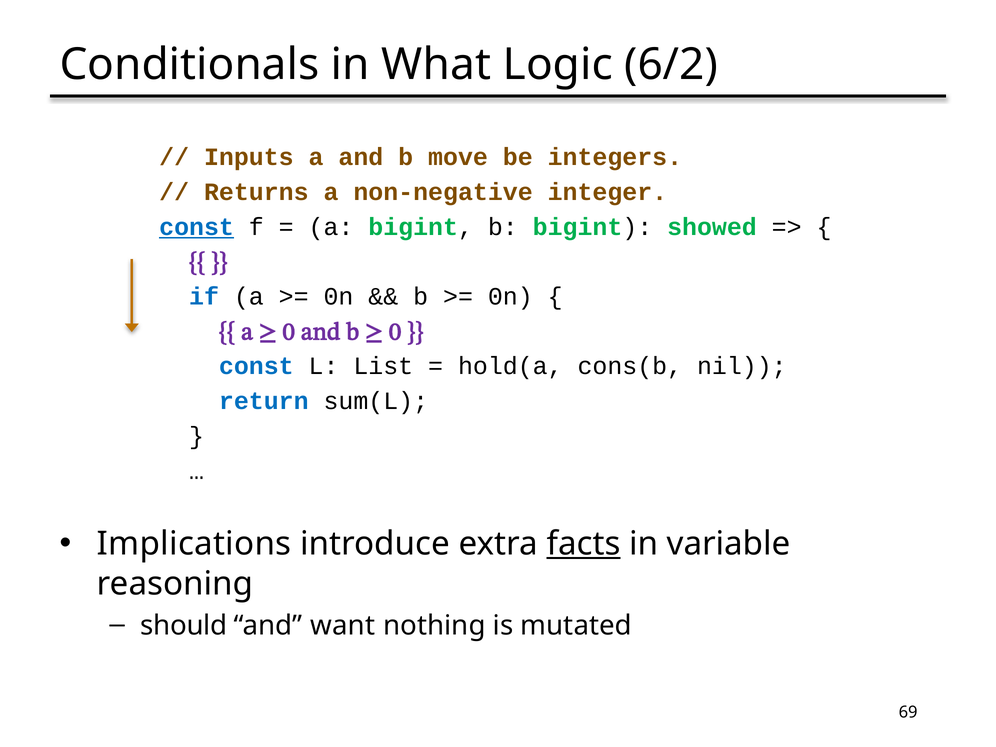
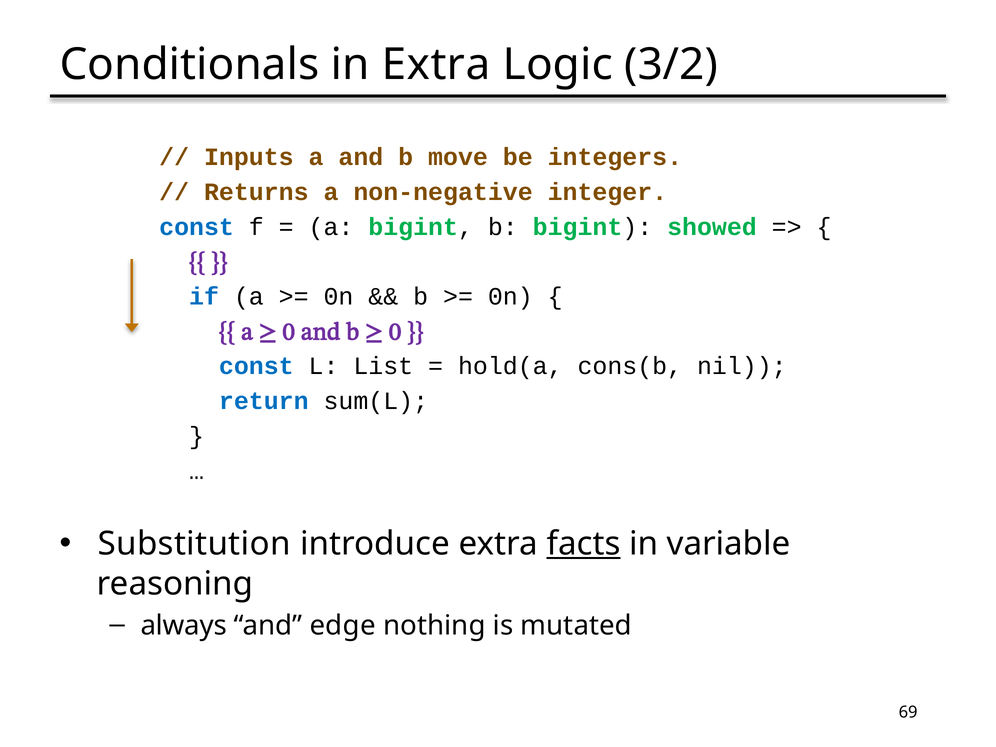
in What: What -> Extra
6/2: 6/2 -> 3/2
const at (197, 227) underline: present -> none
Implications: Implications -> Substitution
should: should -> always
want: want -> edge
